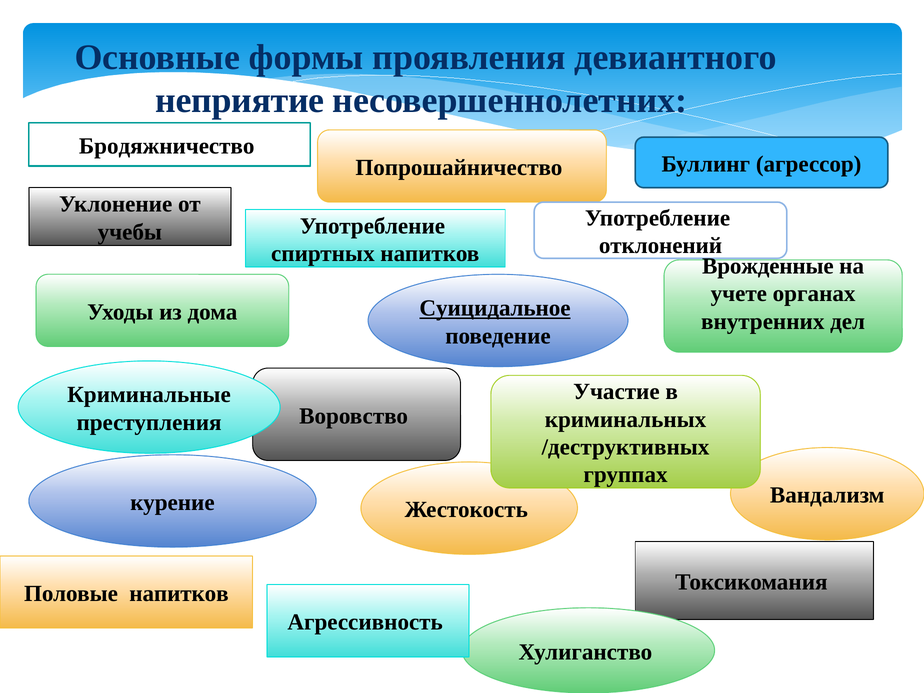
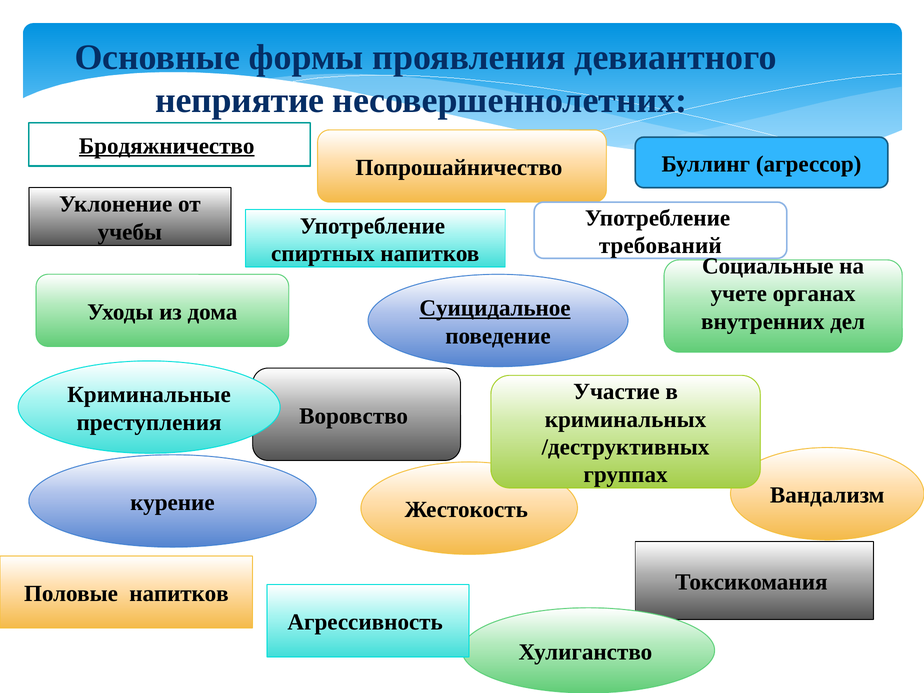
Бродяжничество underline: none -> present
отклонений: отклонений -> требований
Врожденные: Врожденные -> Социальные
